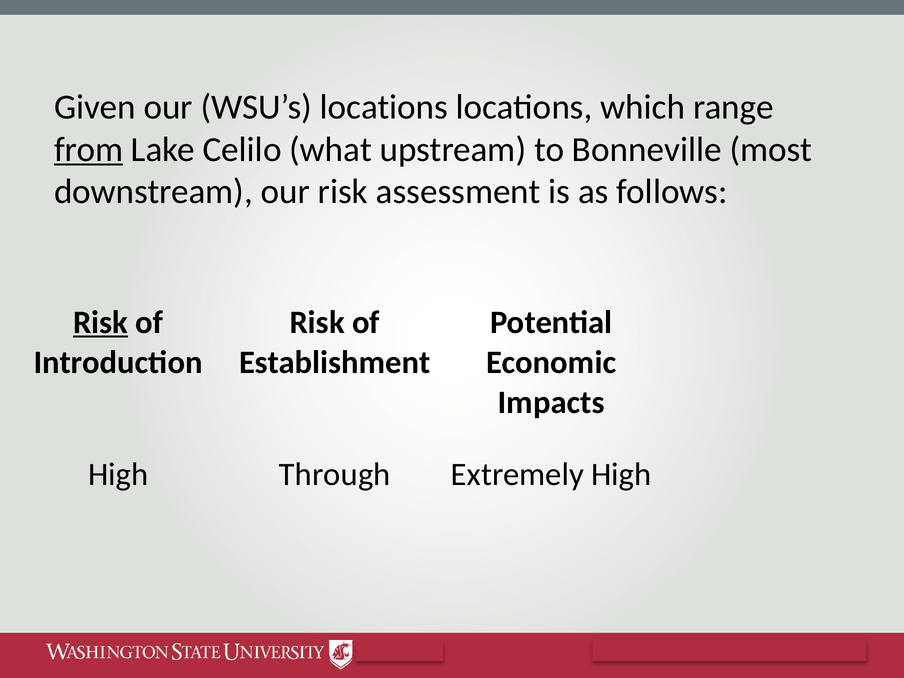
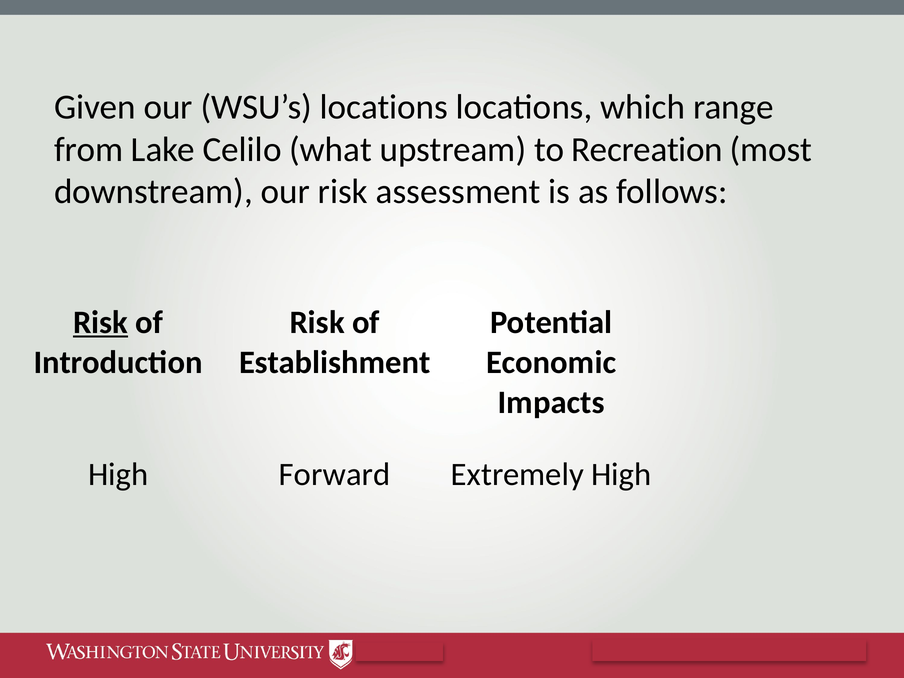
from underline: present -> none
Bonneville: Bonneville -> Recreation
Through: Through -> Forward
